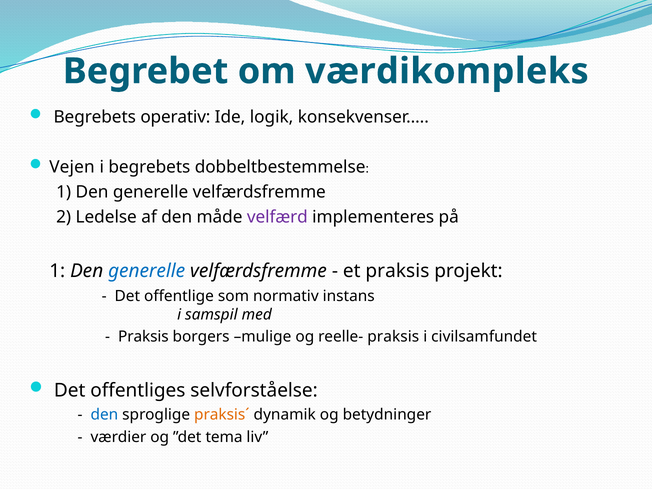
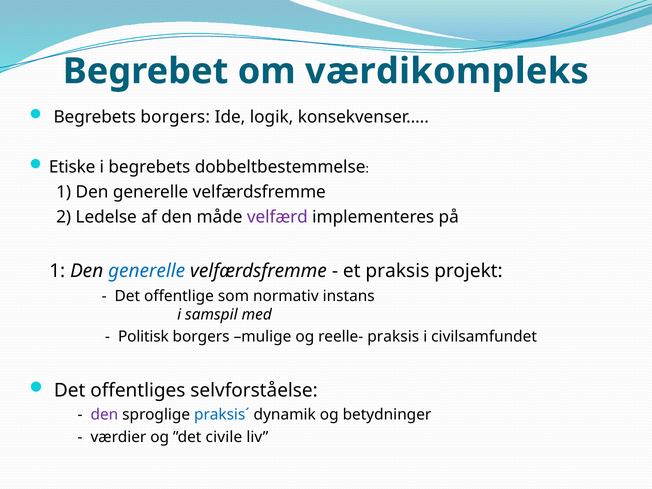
Begrebets operativ: operativ -> borgers
Vejen: Vejen -> Etiske
Praksis at (143, 337): Praksis -> Politisk
den at (104, 415) colour: blue -> purple
praksis´ colour: orange -> blue
tema: tema -> civile
